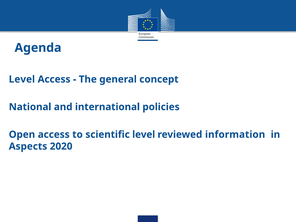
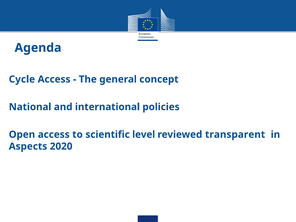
Level at (22, 79): Level -> Cycle
information: information -> transparent
